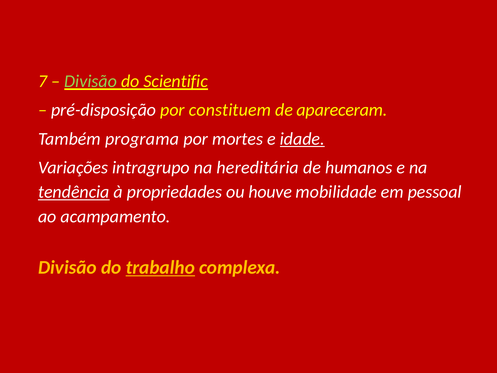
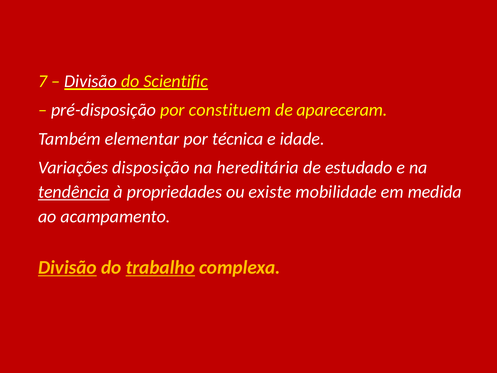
Divisão at (91, 81) colour: light green -> white
programa: programa -> elementar
mortes: mortes -> técnica
idade underline: present -> none
intragrupo: intragrupo -> disposição
humanos: humanos -> estudado
houve: houve -> existe
pessoal: pessoal -> medida
Divisão at (67, 267) underline: none -> present
